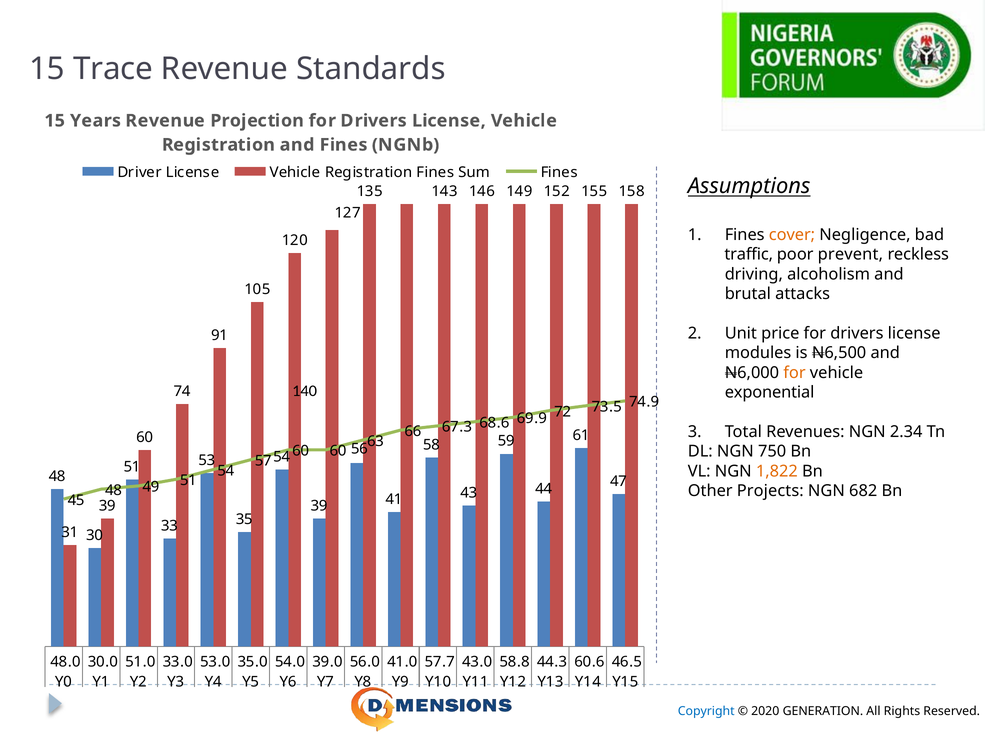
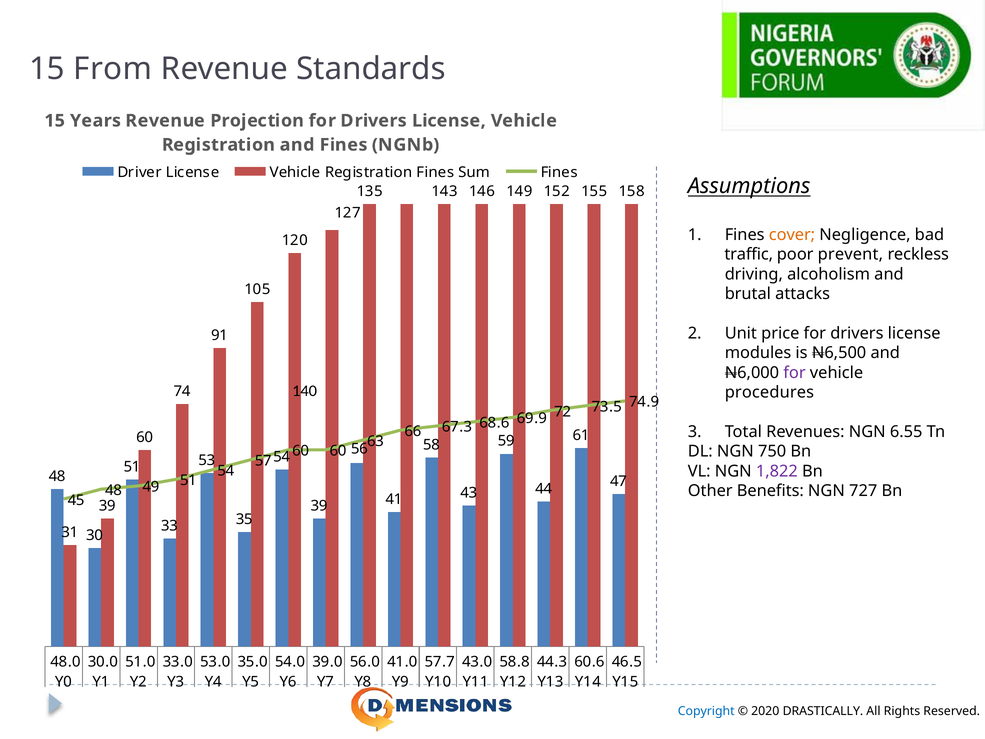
Trace: Trace -> From
for at (794, 373) colour: orange -> purple
exponential: exponential -> procedures
2.34: 2.34 -> 6.55
1,822 colour: orange -> purple
Projects: Projects -> Benefits
682: 682 -> 727
GENERATION: GENERATION -> DRASTICALLY
